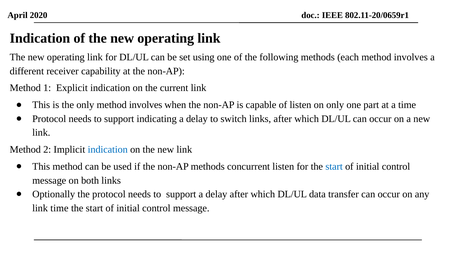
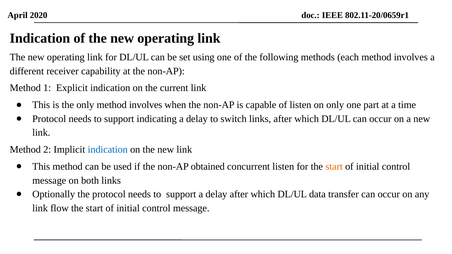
non-AP methods: methods -> obtained
start at (334, 167) colour: blue -> orange
link time: time -> flow
